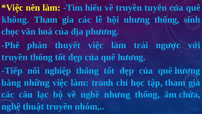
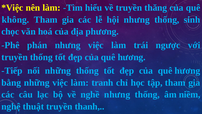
tuyên: tuyên -> thăng
phán thuyết: thuyết -> nhưng
nối nghiệp: nghiệp -> những
chứa: chứa -> niềm
nhóm: nhóm -> thanh
